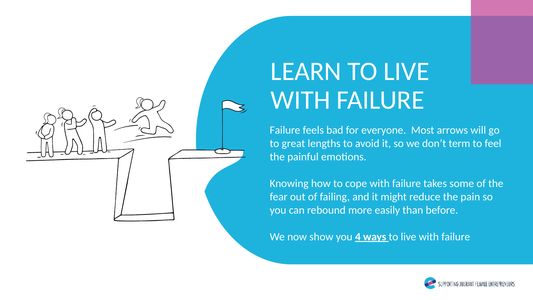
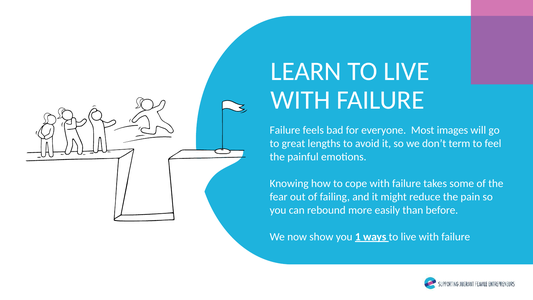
arrows: arrows -> images
4: 4 -> 1
